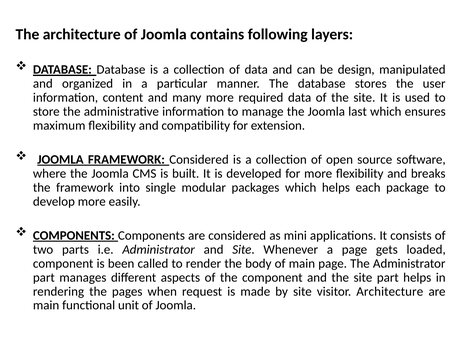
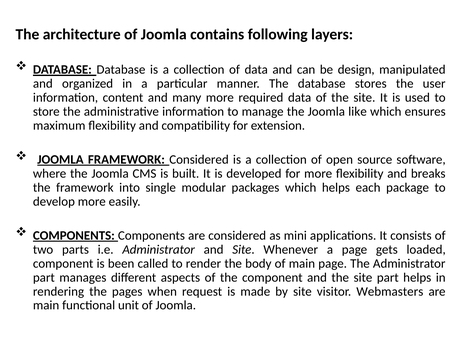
last: last -> like
visitor Architecture: Architecture -> Webmasters
